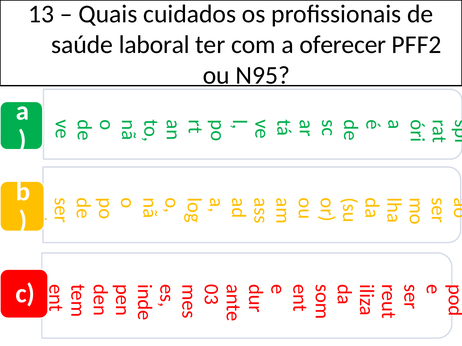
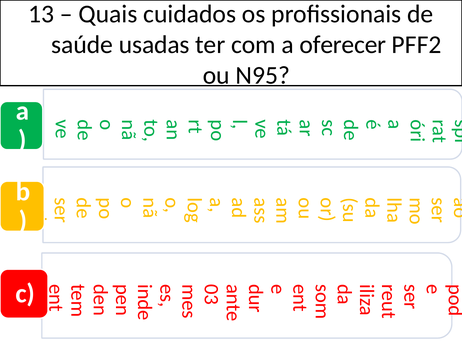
laboral: laboral -> usadas
